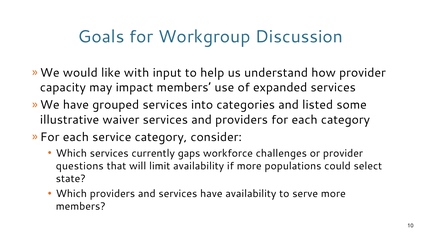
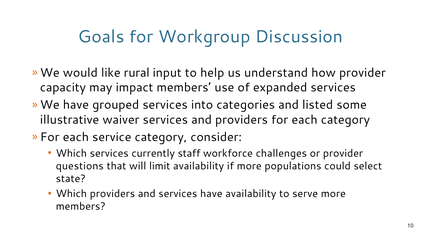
with: with -> rural
gaps: gaps -> staff
